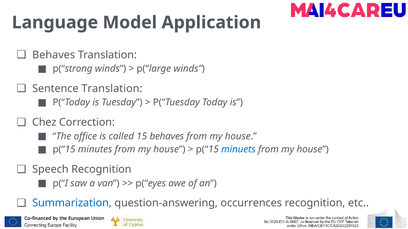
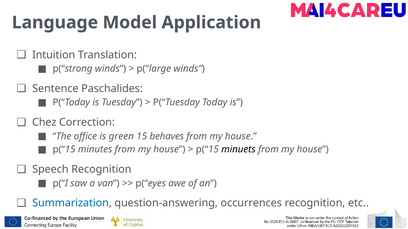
Behaves at (54, 55): Behaves -> Intuition
Sentence Translation: Translation -> Paschalides
called: called -> green
minuets colour: blue -> black
